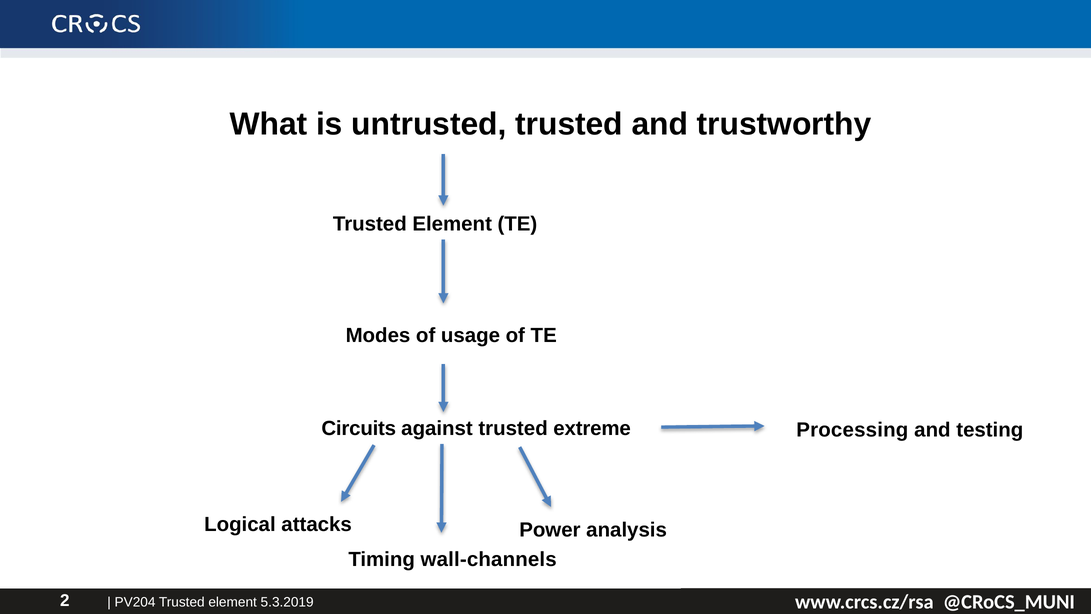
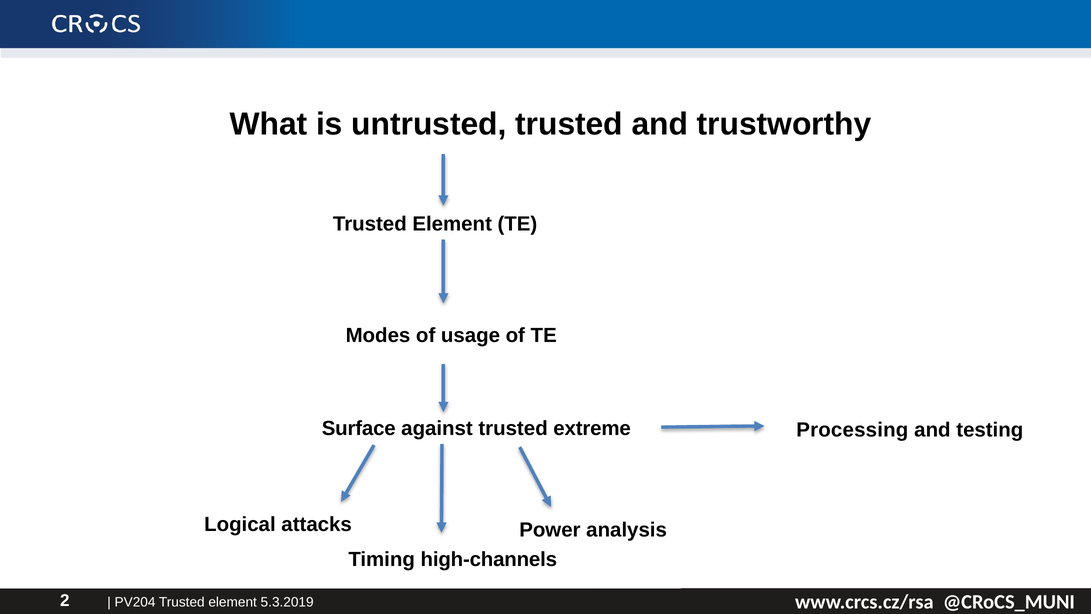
Circuits: Circuits -> Surface
wall-channels: wall-channels -> high-channels
